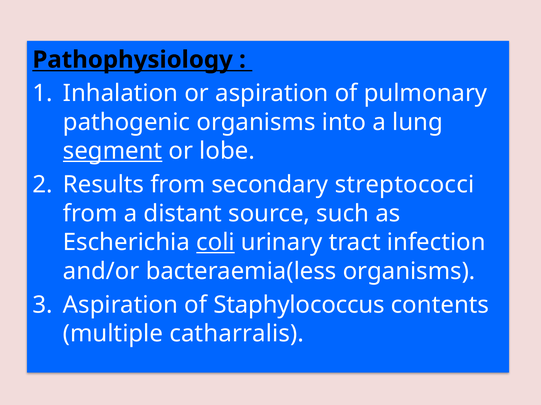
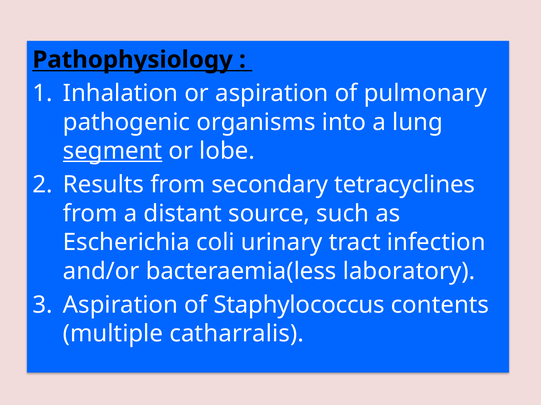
streptococci: streptococci -> tetracyclines
coli underline: present -> none
bacteraemia(less organisms: organisms -> laboratory
